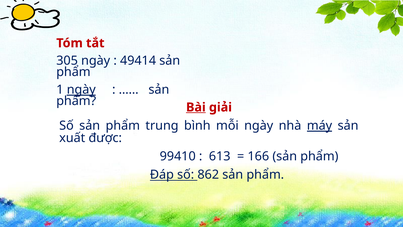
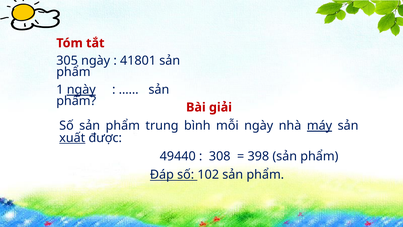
49414: 49414 -> 41801
Bài underline: present -> none
xuất underline: none -> present
99410: 99410 -> 49440
613: 613 -> 308
166: 166 -> 398
862: 862 -> 102
